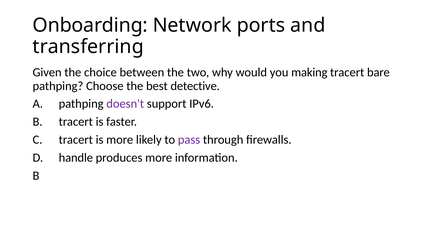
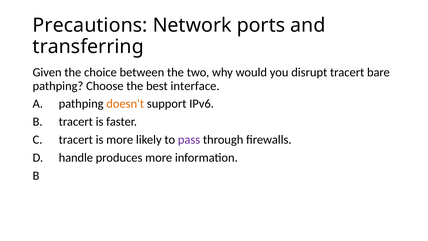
Onboarding: Onboarding -> Precautions
making: making -> disrupt
detective: detective -> interface
doesn't colour: purple -> orange
